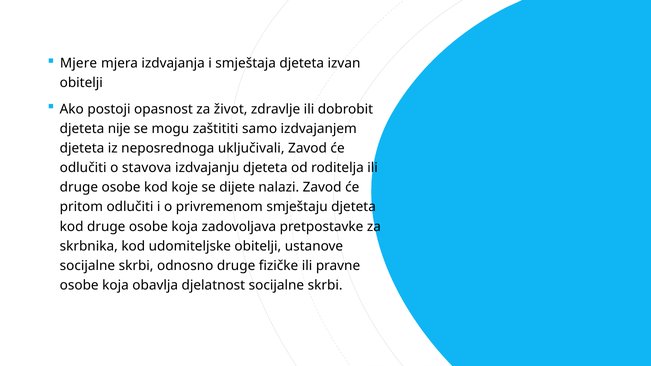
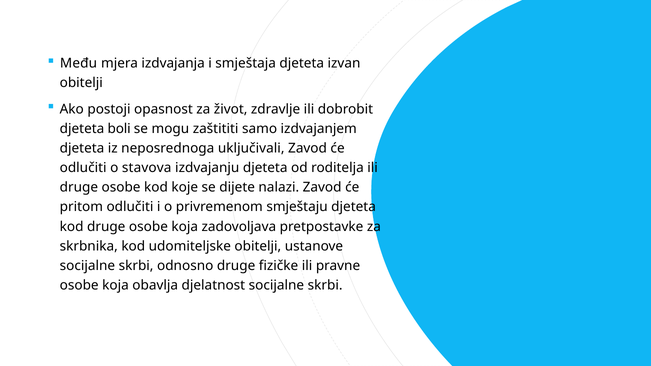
Mjere: Mjere -> Među
nije: nije -> boli
